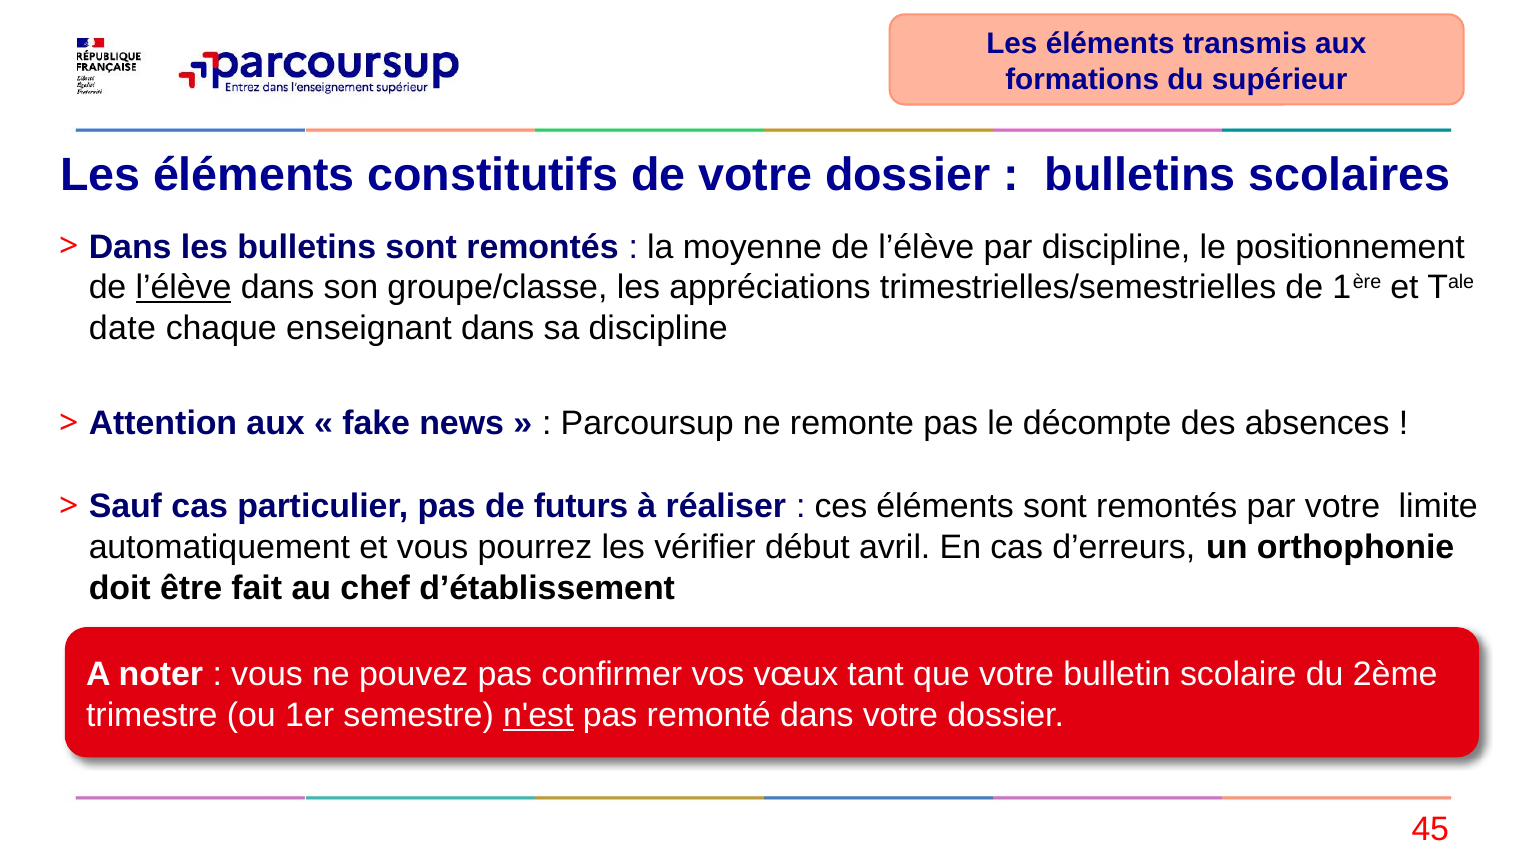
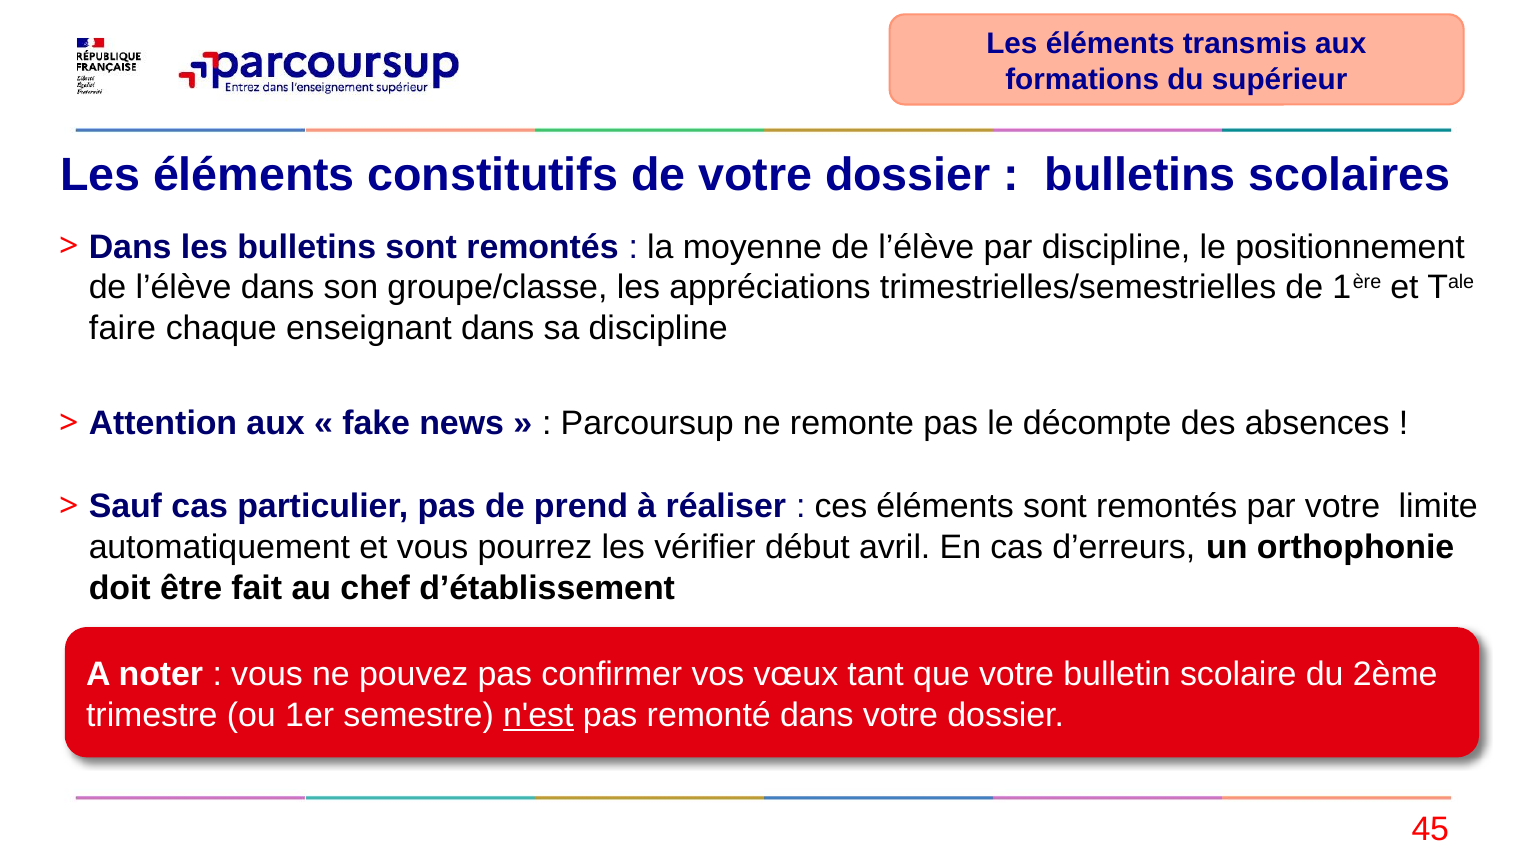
l’élève at (184, 288) underline: present -> none
date: date -> faire
futurs: futurs -> prend
